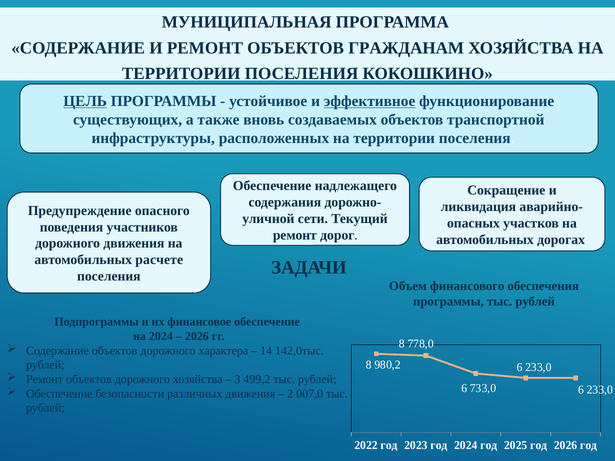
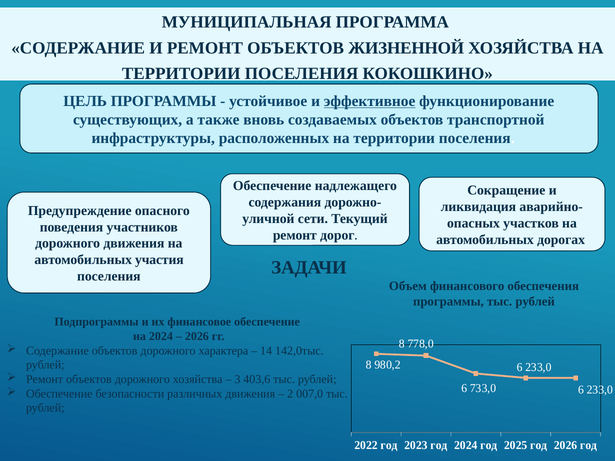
ГРАЖДАНАМ: ГРАЖДАНАМ -> ЖИЗНЕННОЙ
ЦЕЛЬ underline: present -> none
расчете: расчете -> участия
499,2: 499,2 -> 403,6
